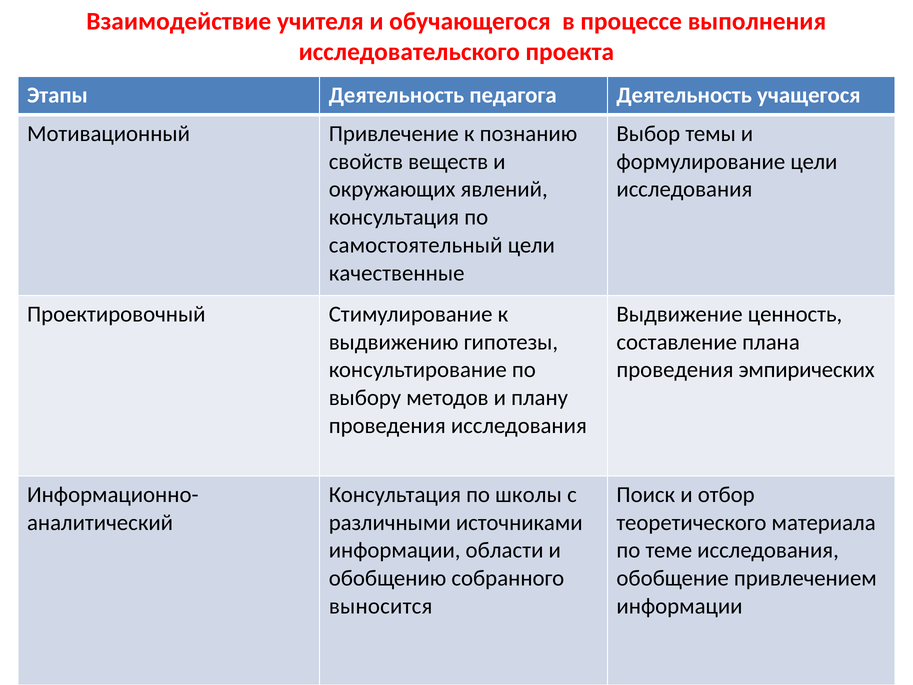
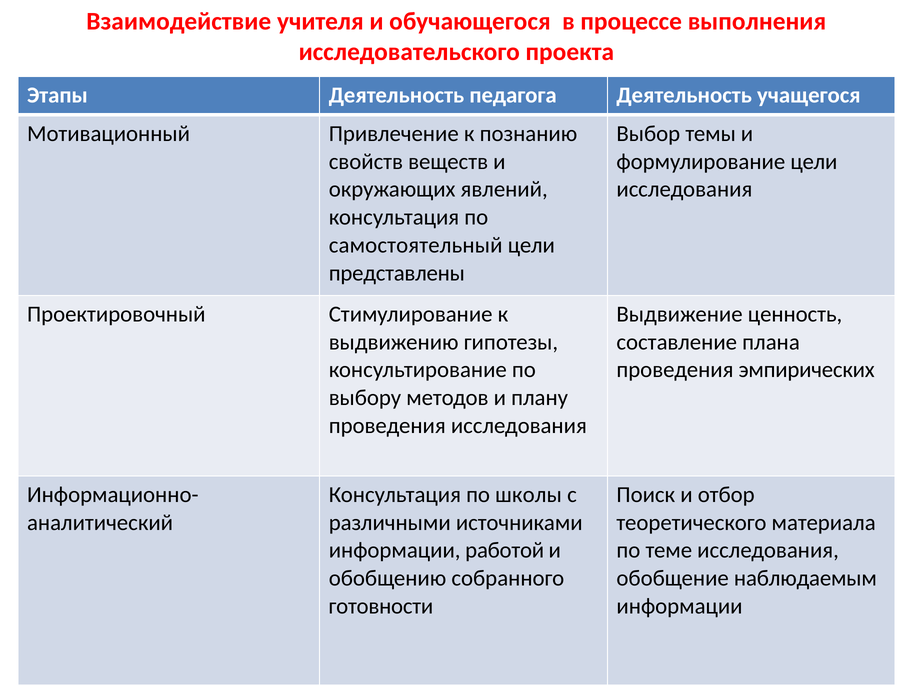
качественные: качественные -> представлены
области: области -> работой
привлечением: привлечением -> наблюдаемым
выносится: выносится -> готовности
